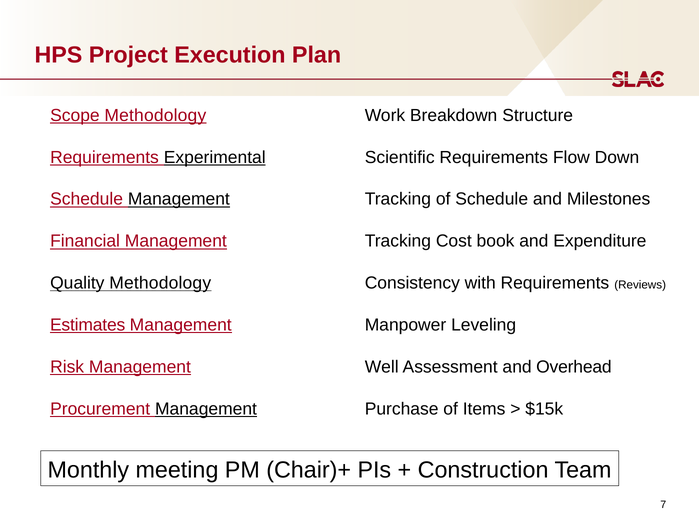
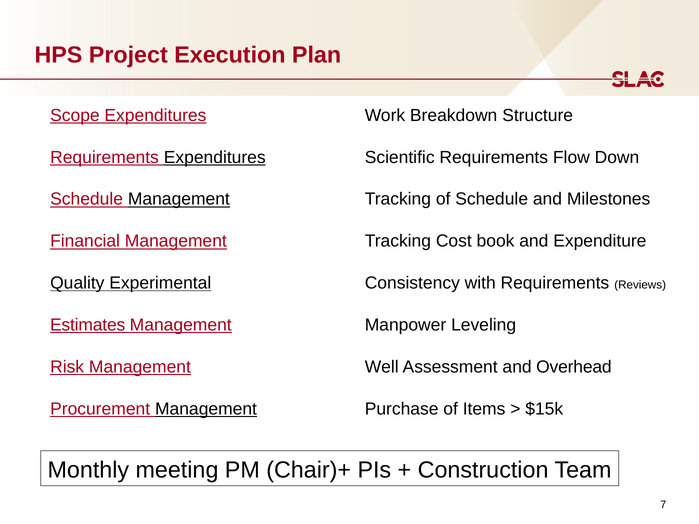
Scope Methodology: Methodology -> Expenditures
Requirements Experimental: Experimental -> Expenditures
Quality Methodology: Methodology -> Experimental
